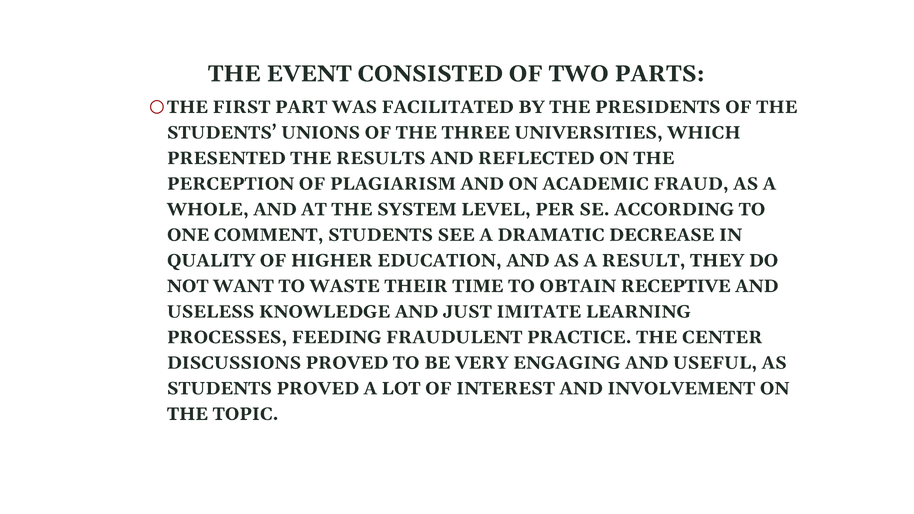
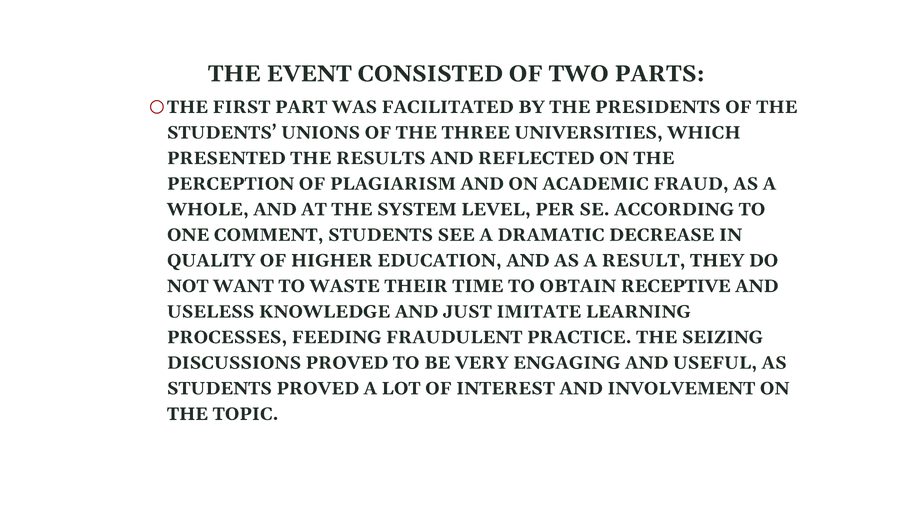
CENTER: CENTER -> SEIZING
